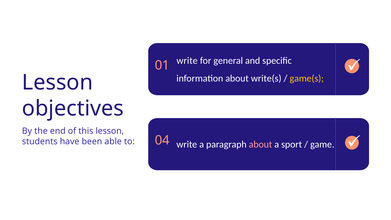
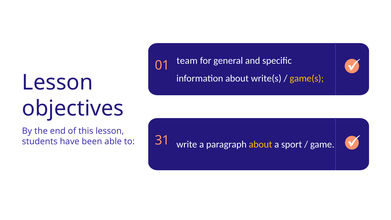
write at (187, 61): write -> team
04: 04 -> 31
about at (260, 144) colour: pink -> yellow
